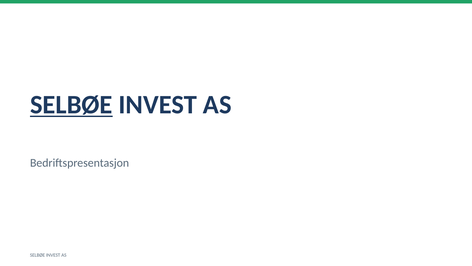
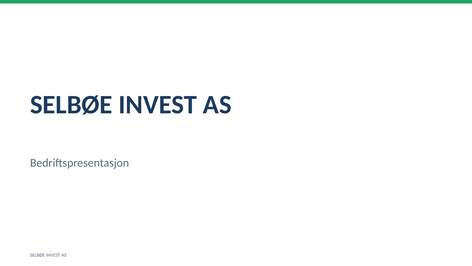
SELBØE at (71, 105) underline: present -> none
